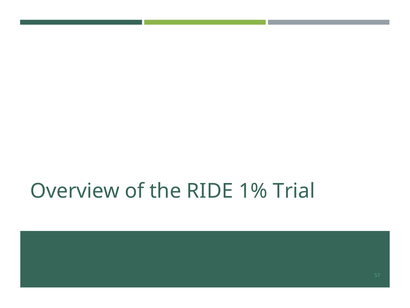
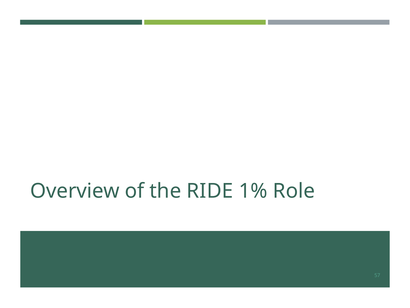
Trial: Trial -> Role
